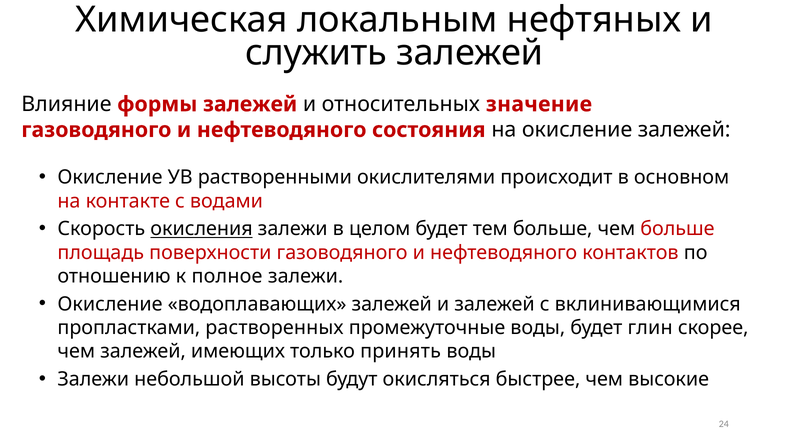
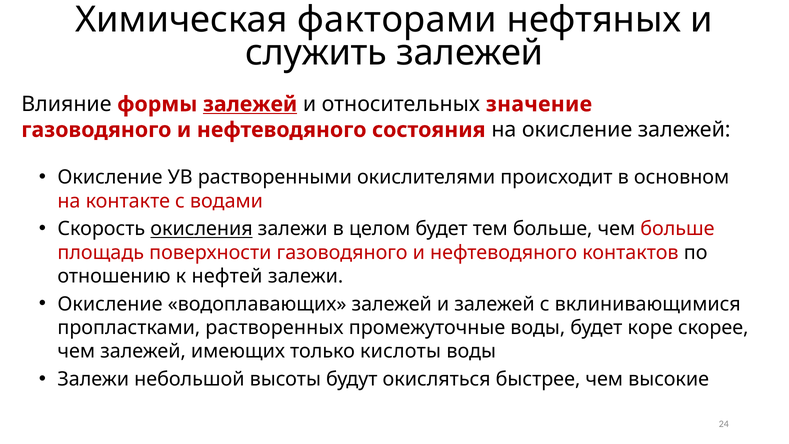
локальным: локальным -> факторами
залежей at (250, 104) underline: none -> present
полное: полное -> нефтей
глин: глин -> коре
принять: принять -> кислоты
